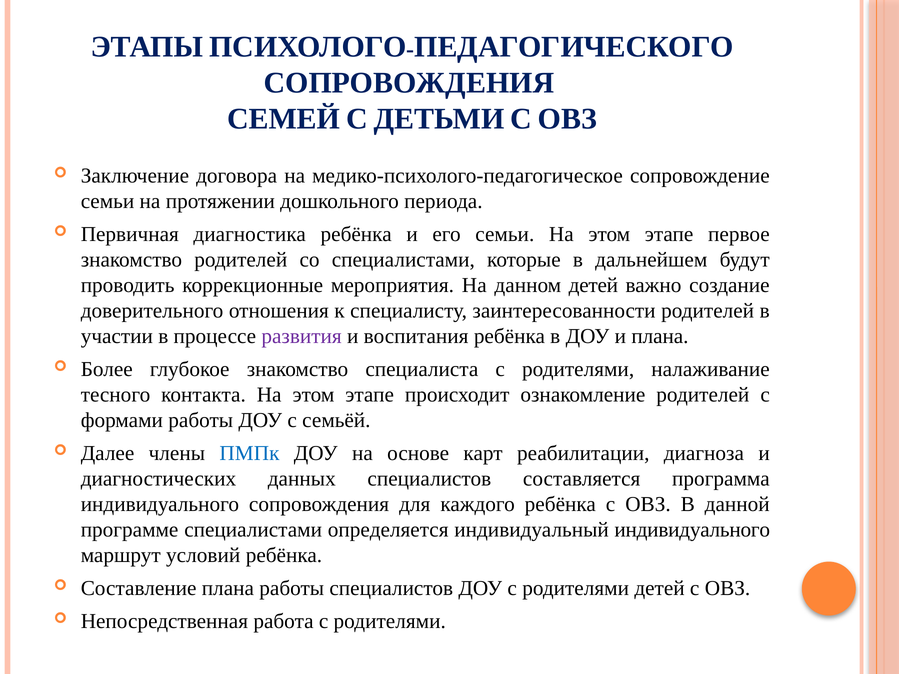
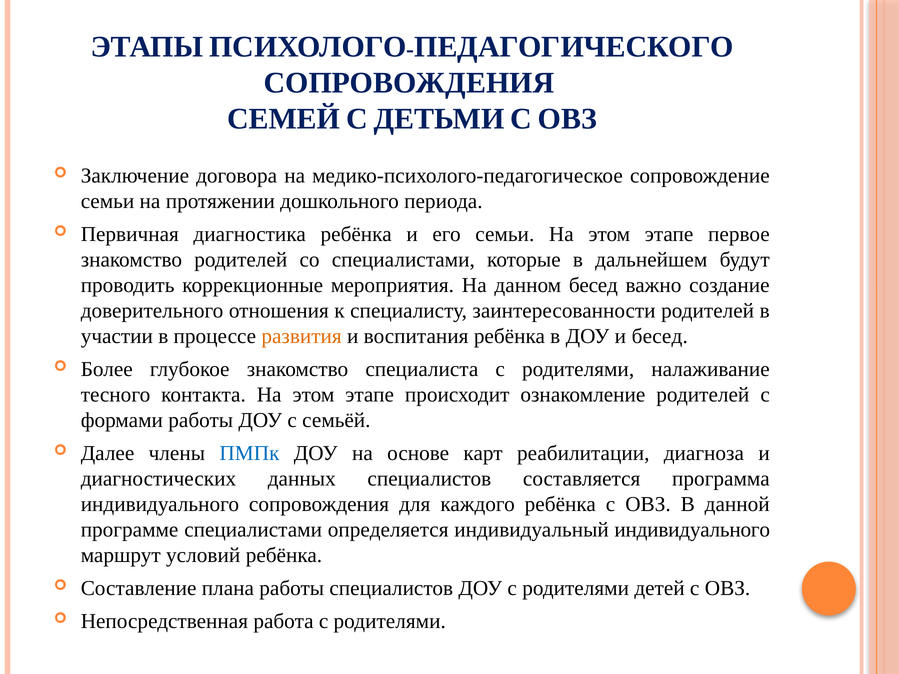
данном детей: детей -> бесед
развития colour: purple -> orange
и плана: плана -> бесед
